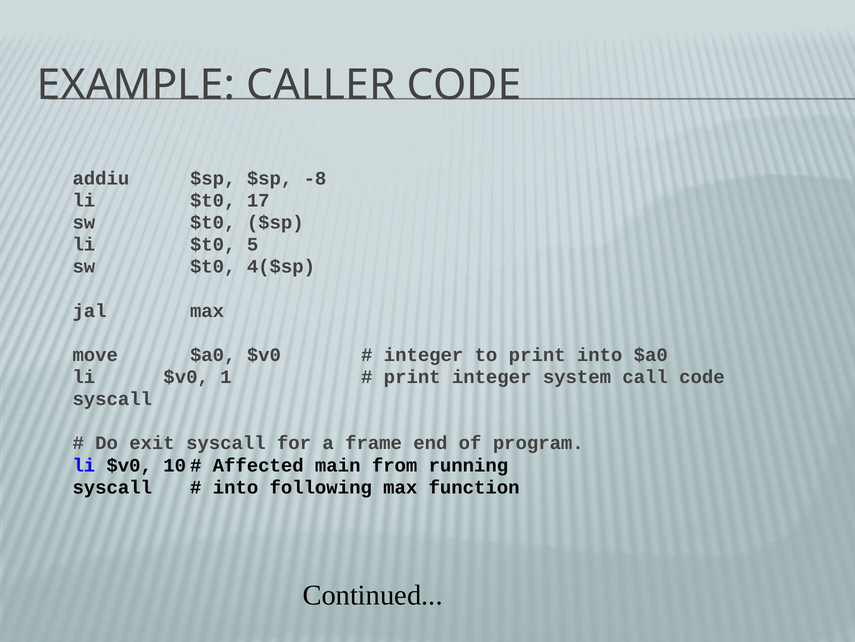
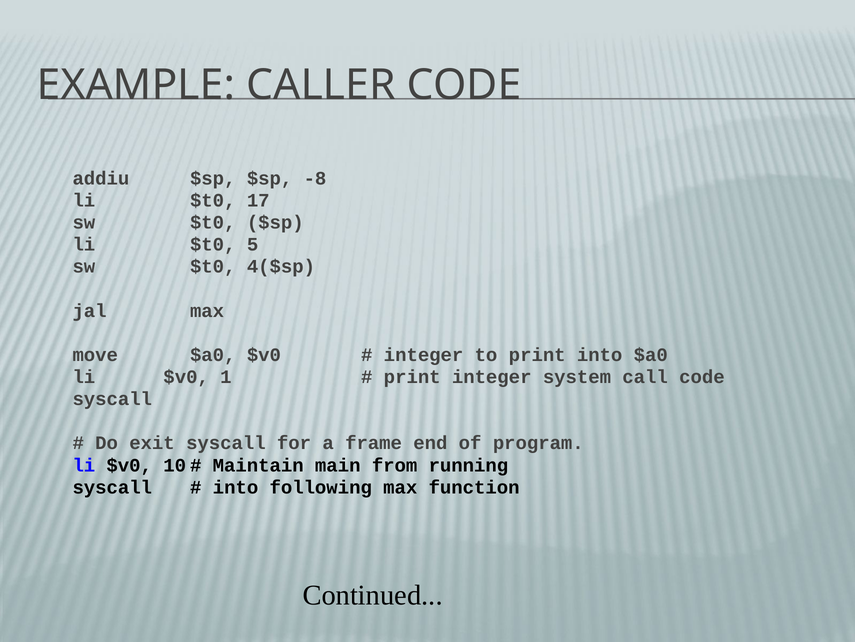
Affected: Affected -> Maintain
